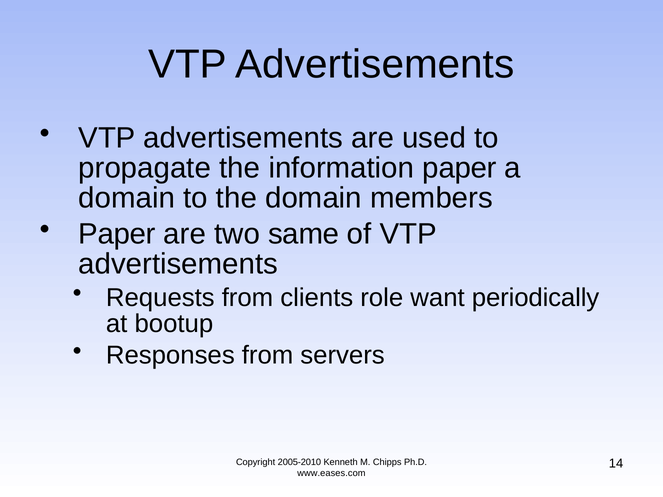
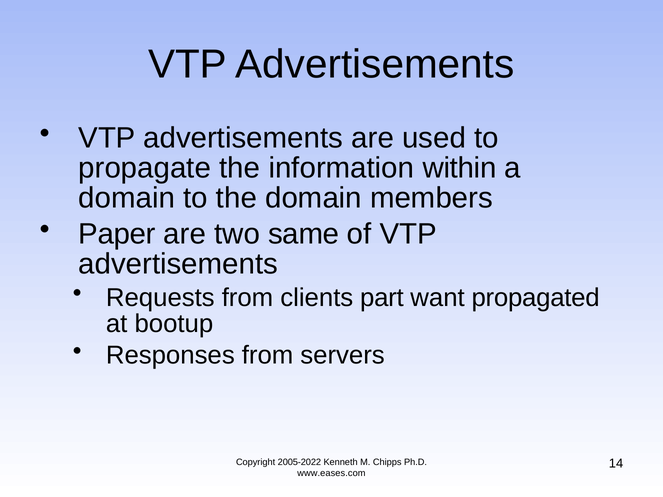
information paper: paper -> within
role: role -> part
periodically: periodically -> propagated
2005-2010: 2005-2010 -> 2005-2022
